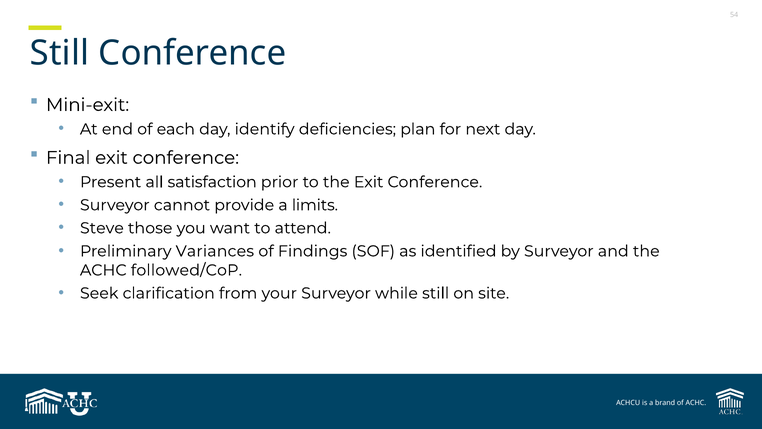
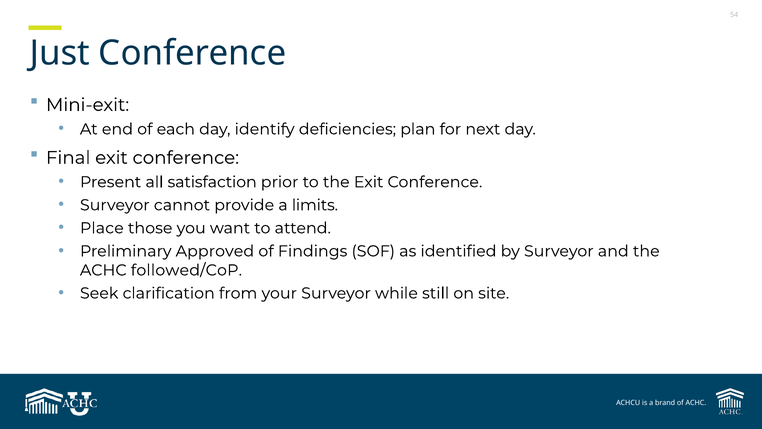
Still at (60, 53): Still -> Just
Steve: Steve -> Place
Variances: Variances -> Approved
